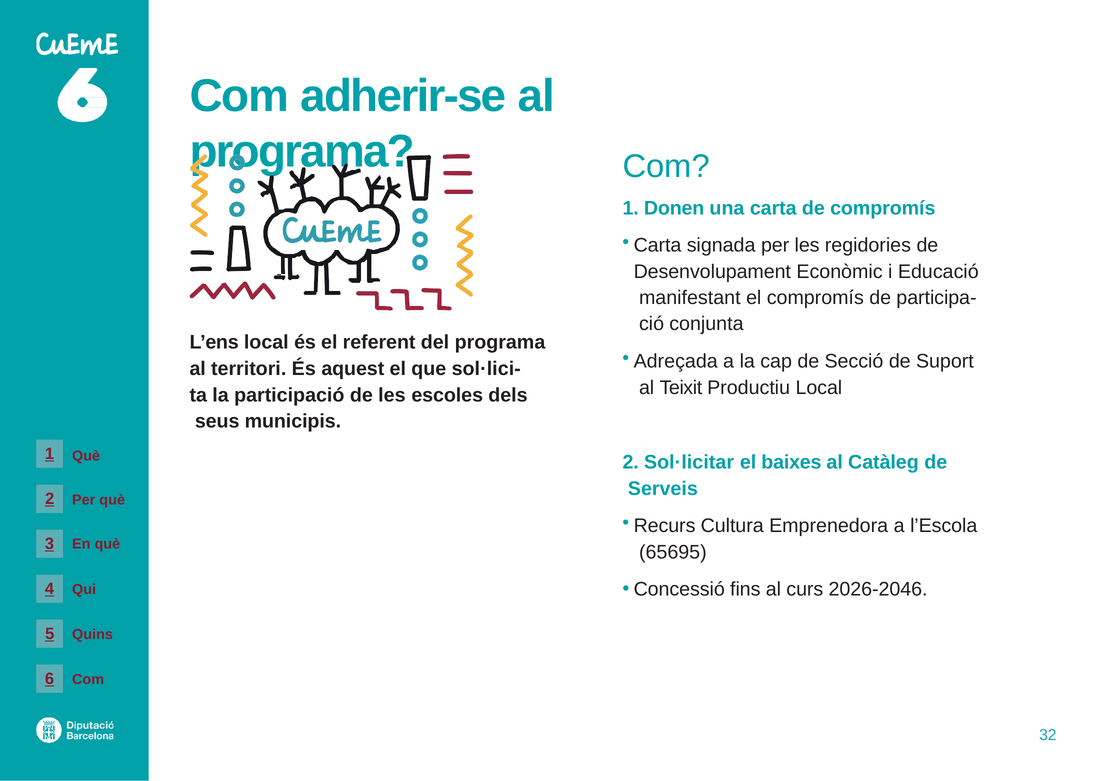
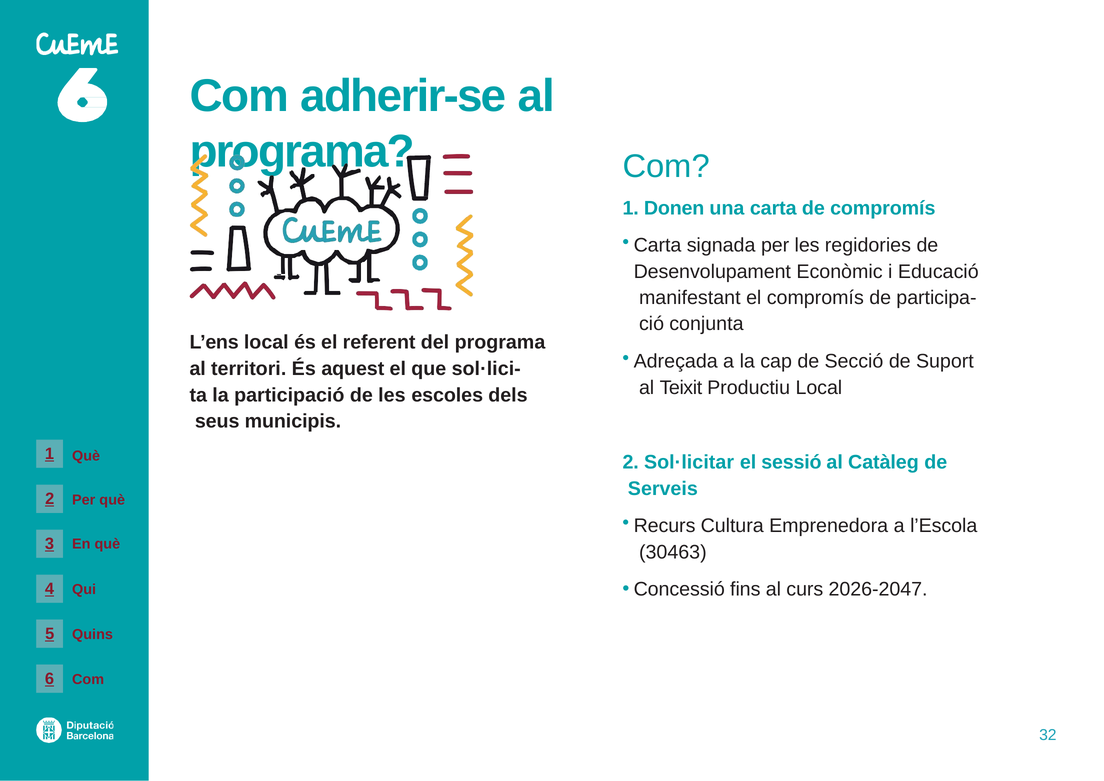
baixes: baixes -> sessió
65695: 65695 -> 30463
2026-2046: 2026-2046 -> 2026-2047
